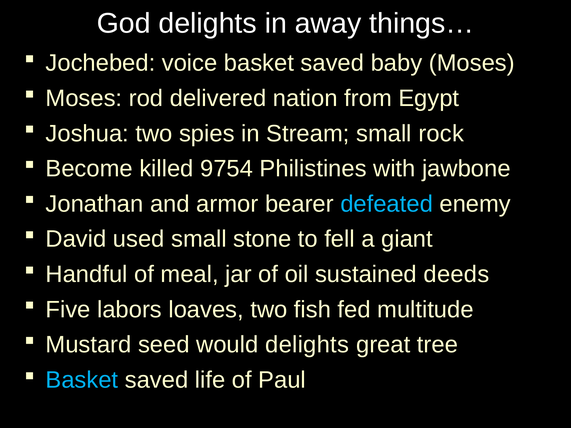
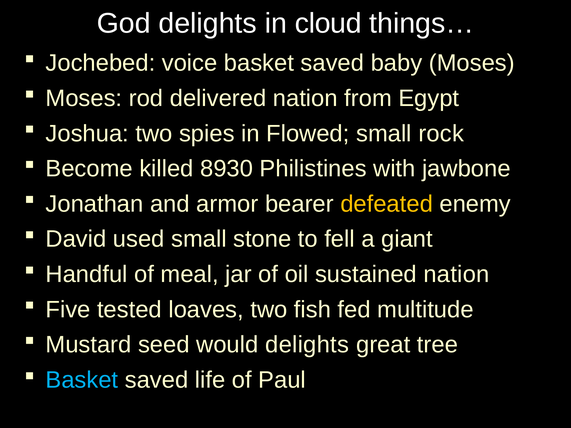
away: away -> cloud
Stream: Stream -> Flowed
9754: 9754 -> 8930
defeated colour: light blue -> yellow
sustained deeds: deeds -> nation
labors: labors -> tested
